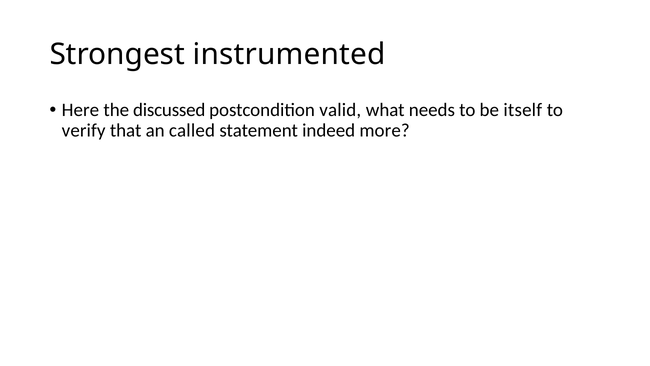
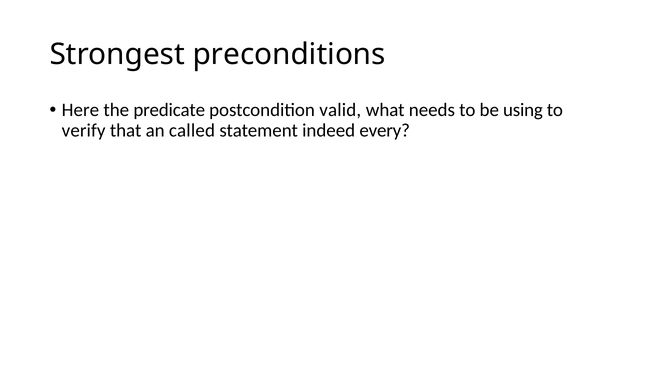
instrumented: instrumented -> preconditions
discussed: discussed -> predicate
itself: itself -> using
more: more -> every
